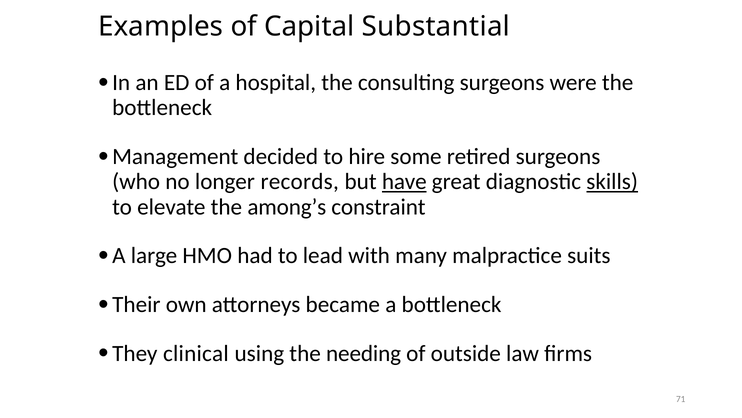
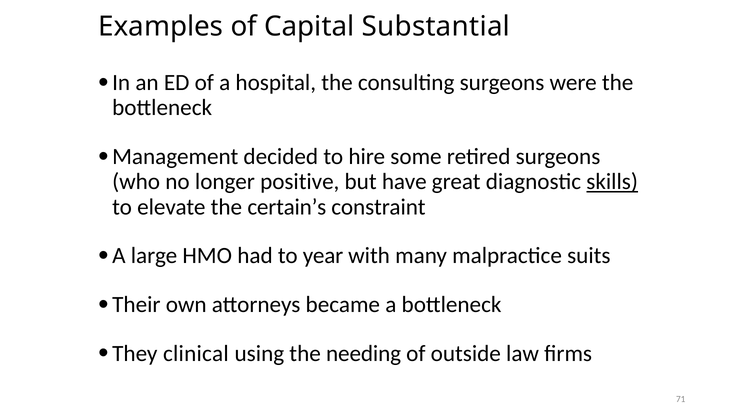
records: records -> positive
have underline: present -> none
among’s: among’s -> certain’s
lead: lead -> year
